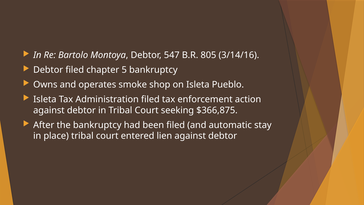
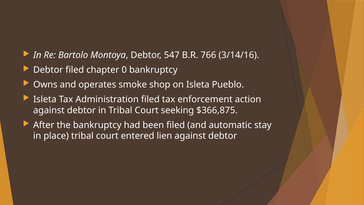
805: 805 -> 766
5: 5 -> 0
